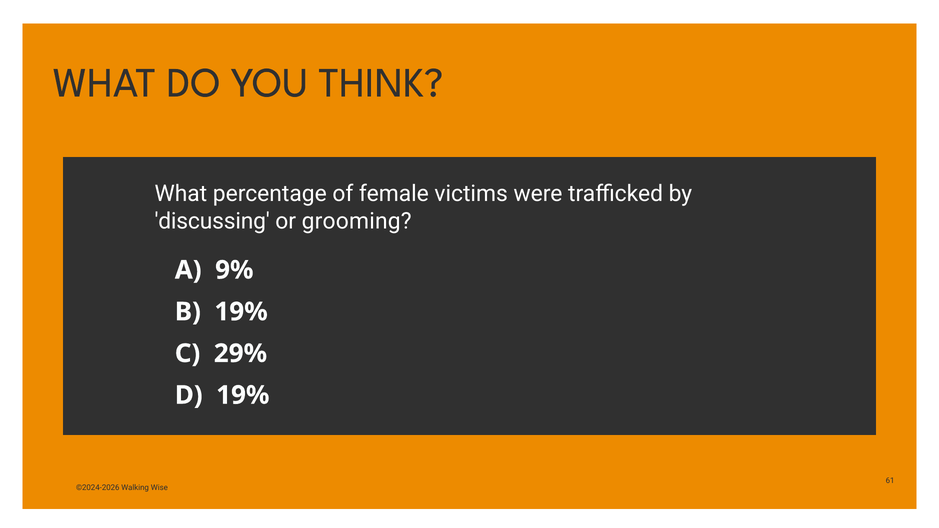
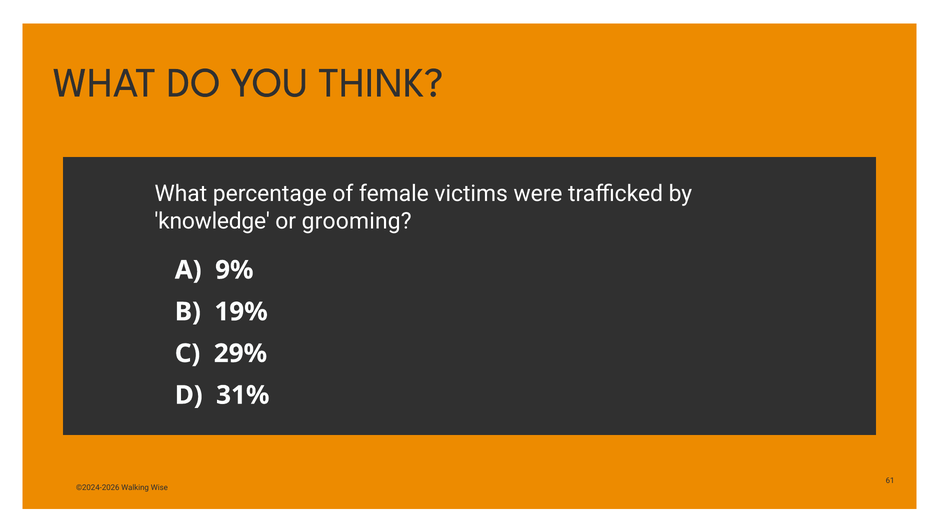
discussing: discussing -> knowledge
D 19%: 19% -> 31%
